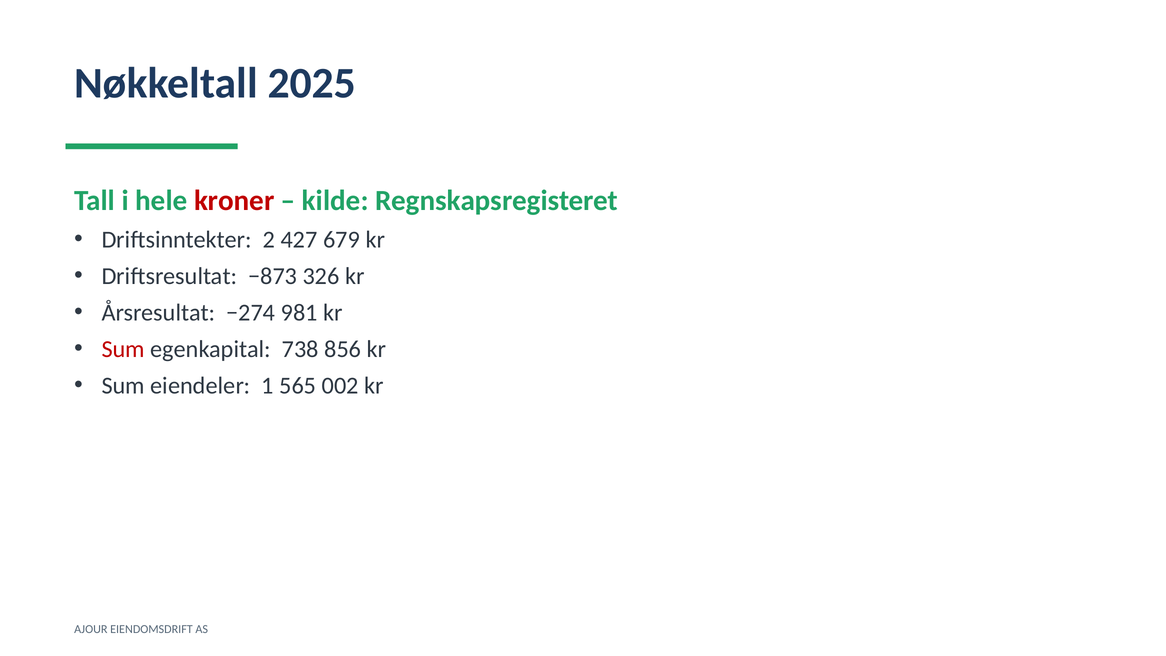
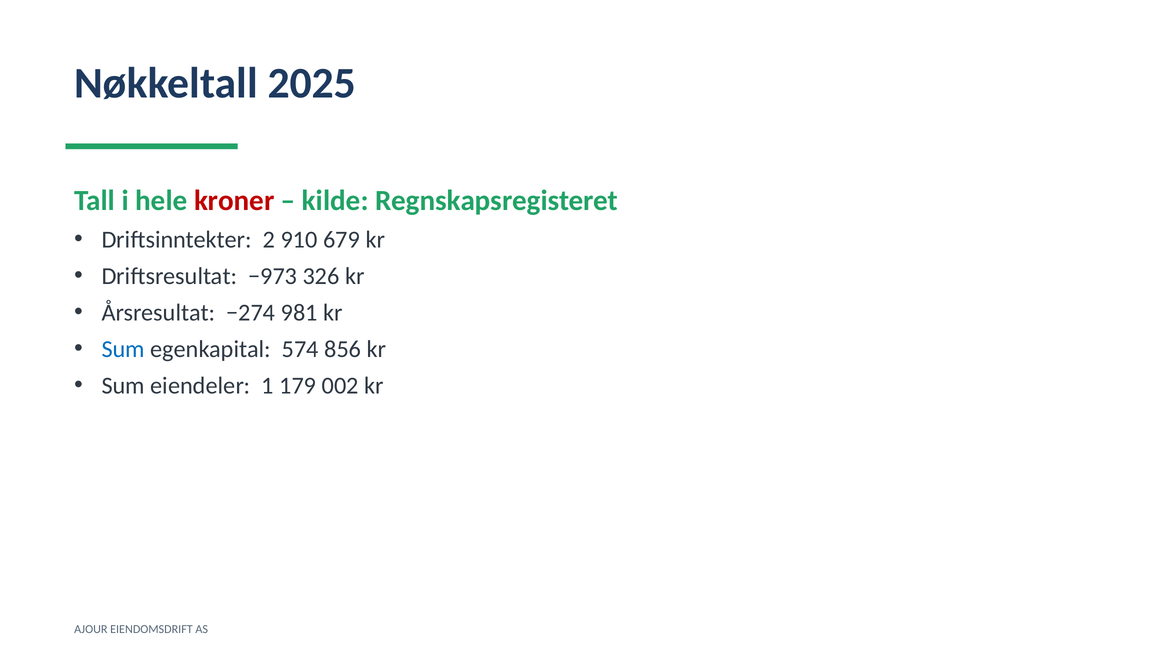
427: 427 -> 910
−873: −873 -> −973
Sum at (123, 349) colour: red -> blue
738: 738 -> 574
565: 565 -> 179
